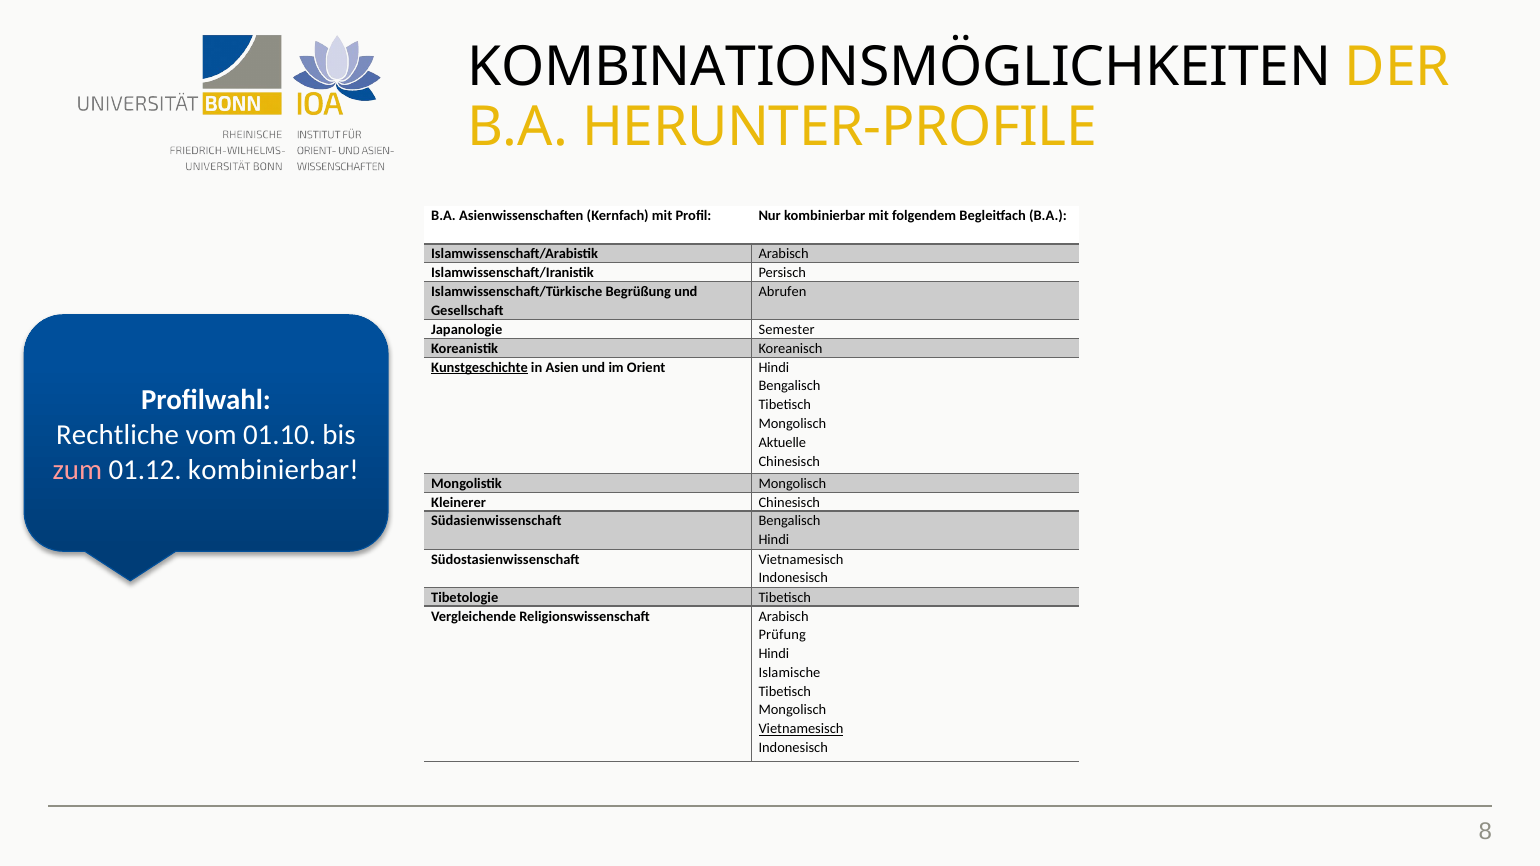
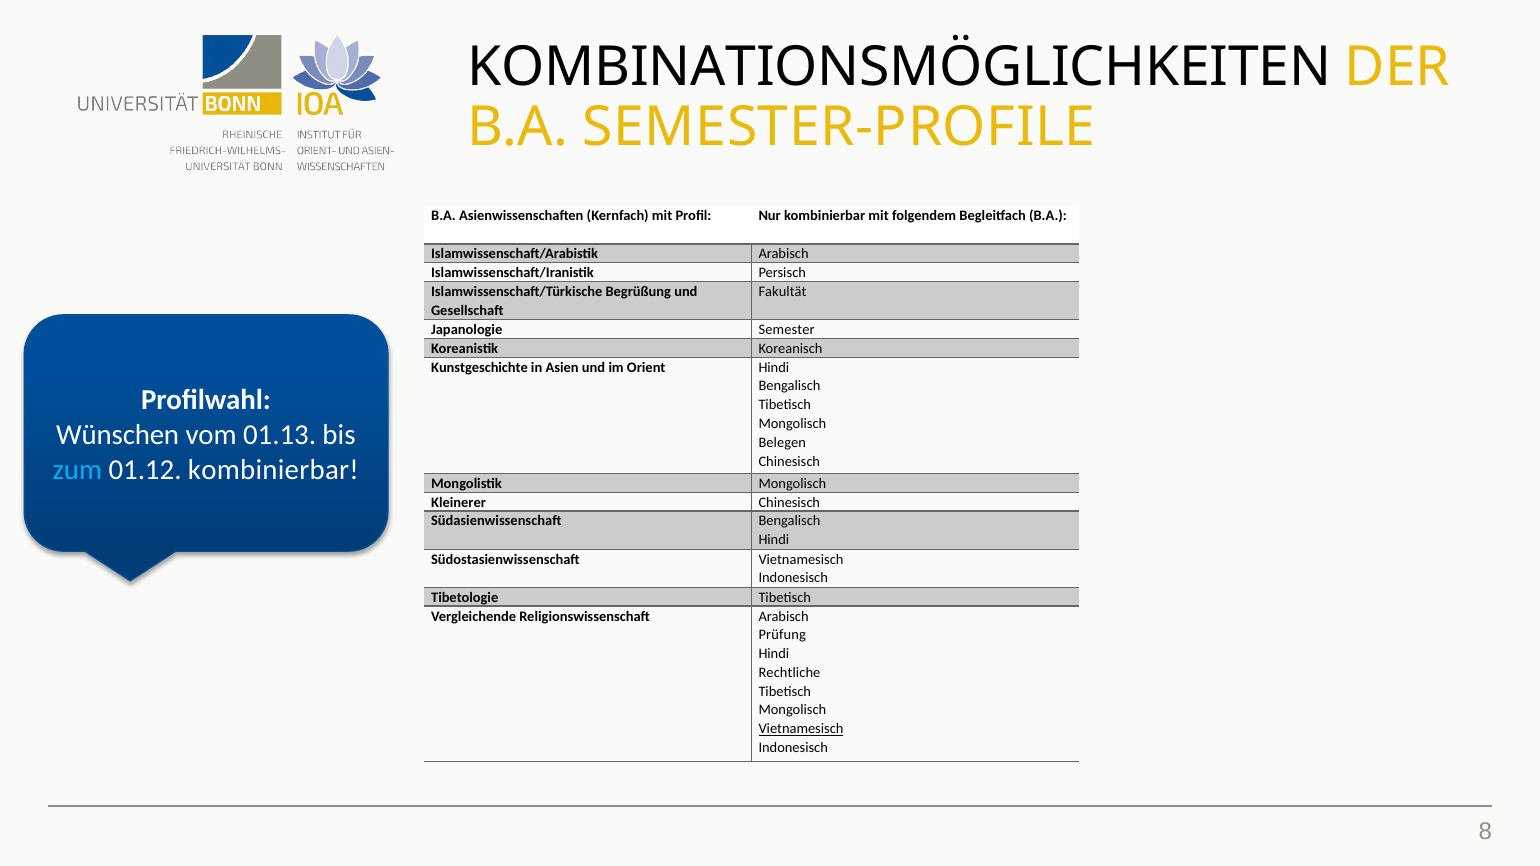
HERUNTER-PROFILE: HERUNTER-PROFILE -> SEMESTER-PROFILE
Abrufen: Abrufen -> Fakultät
Kunstgeschichte underline: present -> none
Rechtliche: Rechtliche -> Wünschen
01.10: 01.10 -> 01.13
Aktuelle: Aktuelle -> Belegen
zum colour: pink -> light blue
Islamische: Islamische -> Rechtliche
